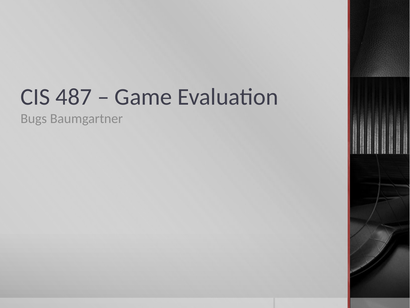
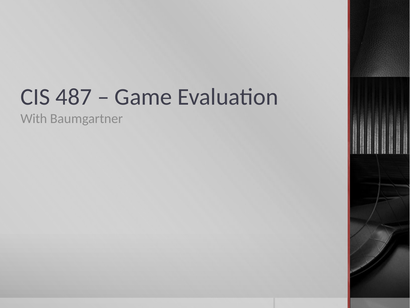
Bugs: Bugs -> With
